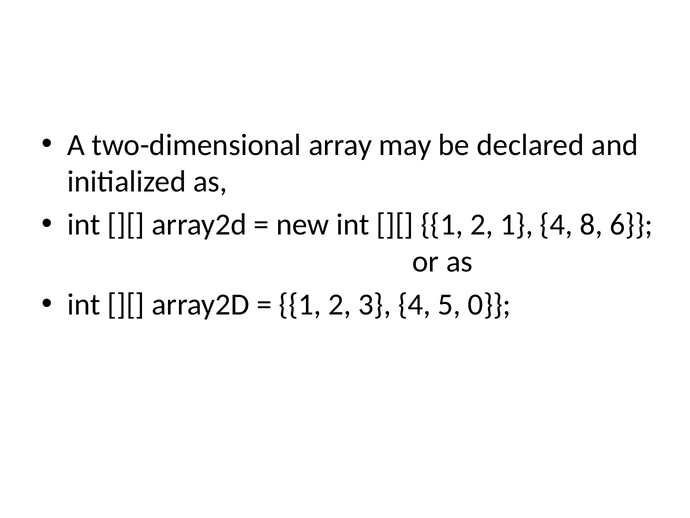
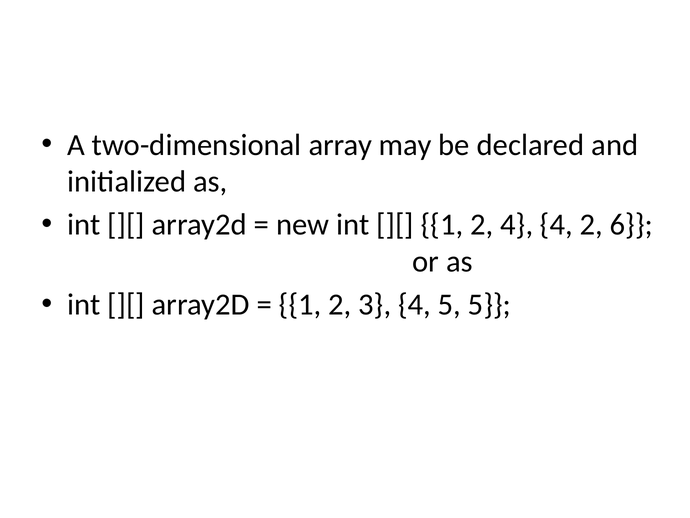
2 1: 1 -> 4
4 8: 8 -> 2
5 0: 0 -> 5
